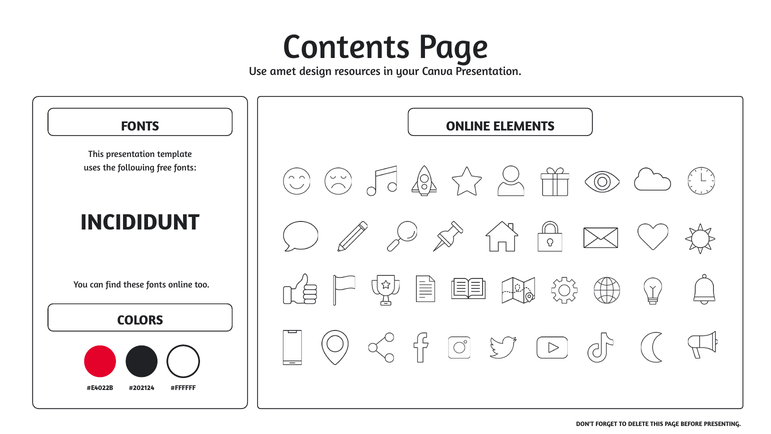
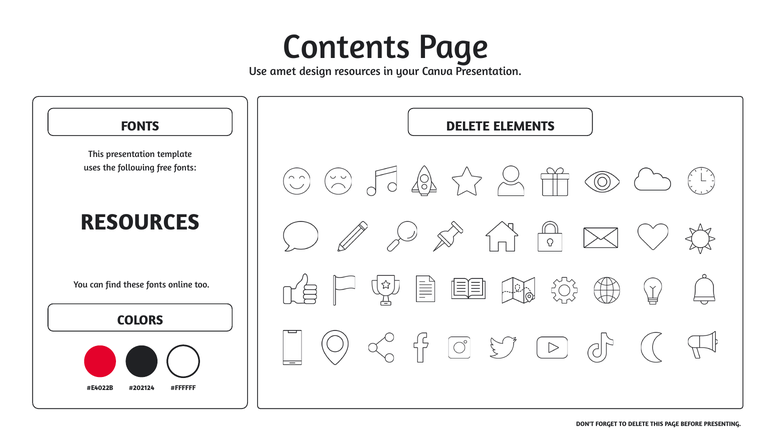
ONLINE at (468, 126): ONLINE -> DELETE
INCIDIDUNT at (140, 222): INCIDIDUNT -> RESOURCES
